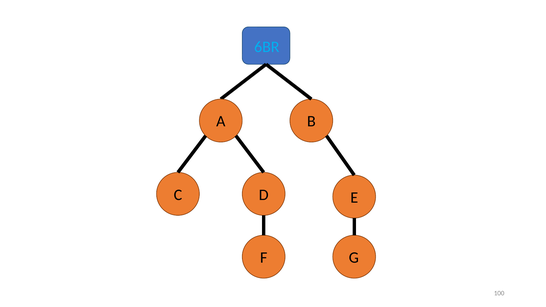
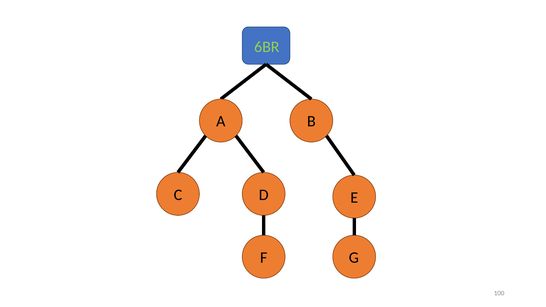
6BR colour: light blue -> light green
